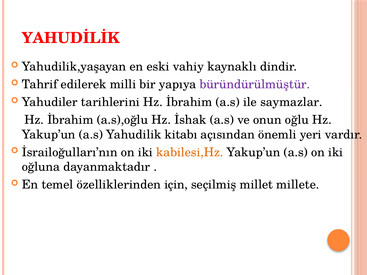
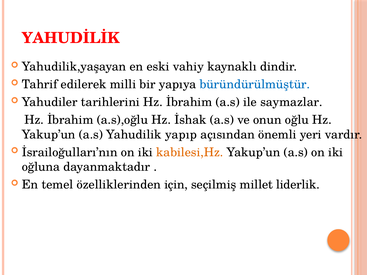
büründürülmüştür colour: purple -> blue
kitabı: kitabı -> yapıp
millete: millete -> liderlik
